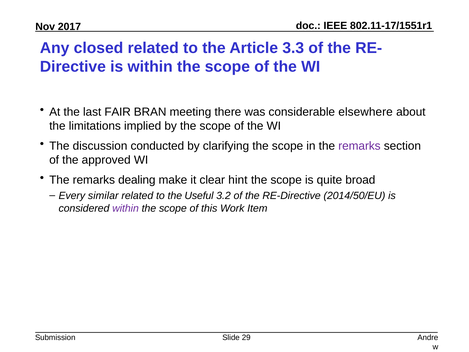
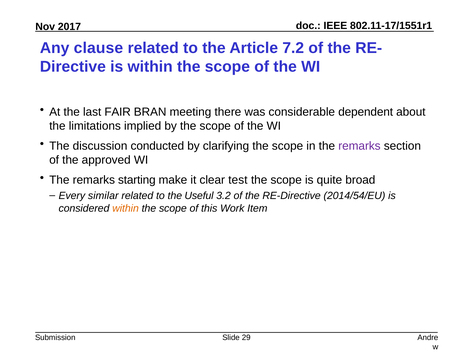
closed: closed -> clause
3.3: 3.3 -> 7.2
elsewhere: elsewhere -> dependent
dealing: dealing -> starting
hint: hint -> test
2014/50/EU: 2014/50/EU -> 2014/54/EU
within at (126, 208) colour: purple -> orange
